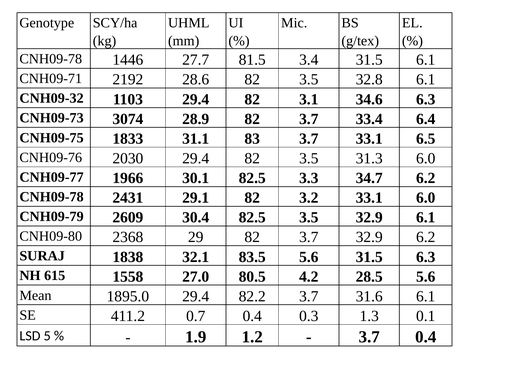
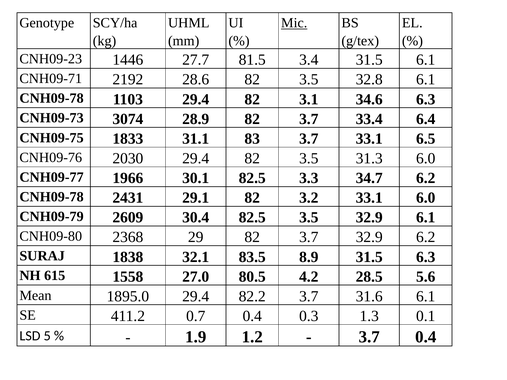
Mic underline: none -> present
CNH09-78 at (51, 59): CNH09-78 -> CNH09-23
CNH09-32 at (52, 98): CNH09-32 -> CNH09-78
83.5 5.6: 5.6 -> 8.9
